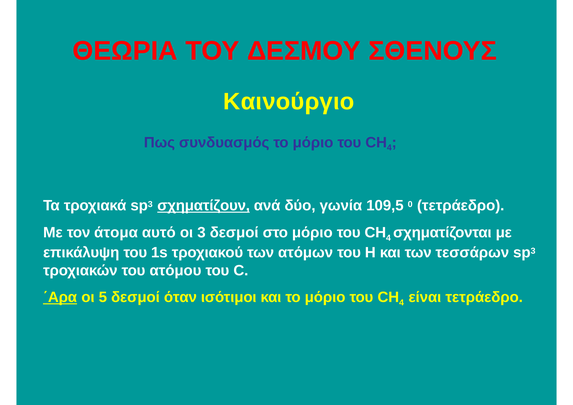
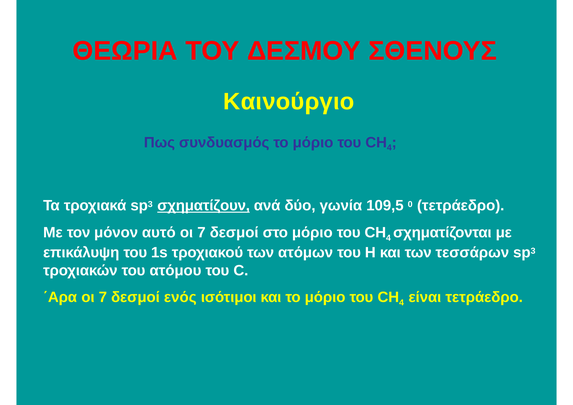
άτομα: άτομα -> μόνον
αυτό οι 3: 3 -> 7
΄Αρα underline: present -> none
5 at (103, 297): 5 -> 7
όταν: όταν -> ενός
